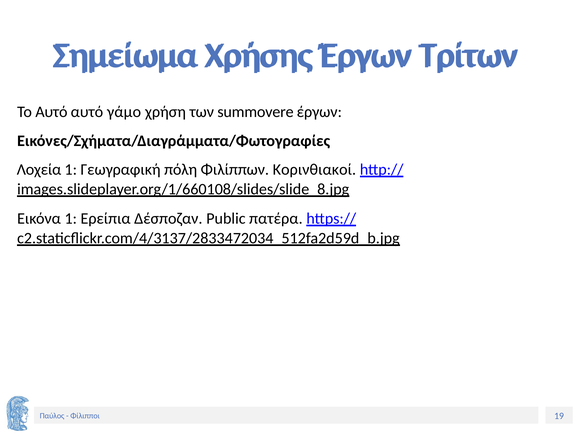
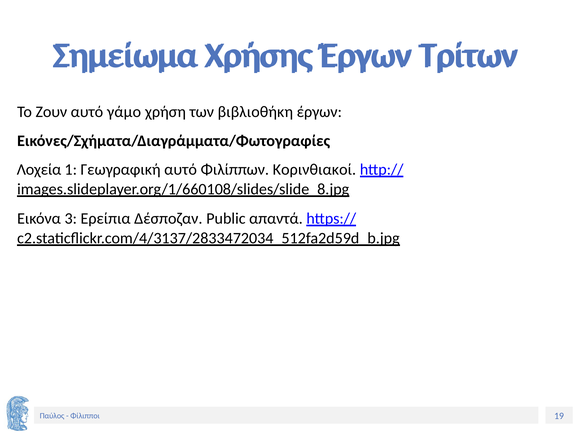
Το Αυτό: Αυτό -> Ζουν
summovere: summovere -> βιβλιοθήκη
Γεωγραφική πόλη: πόλη -> αυτό
Εικόνα 1: 1 -> 3
πατέρα: πατέρα -> απαντά
